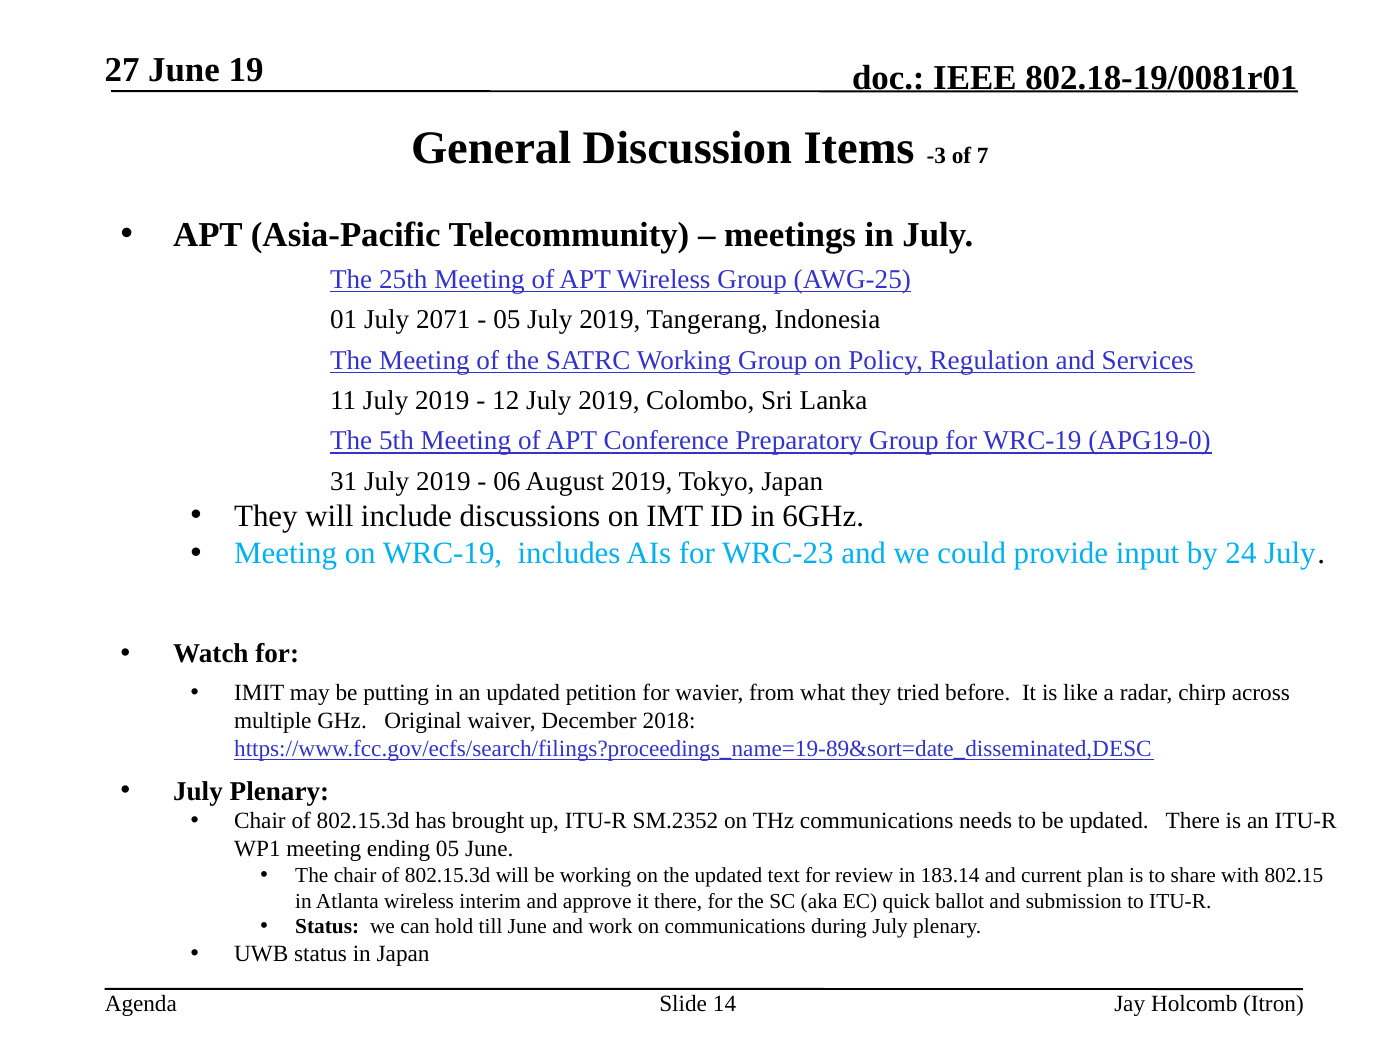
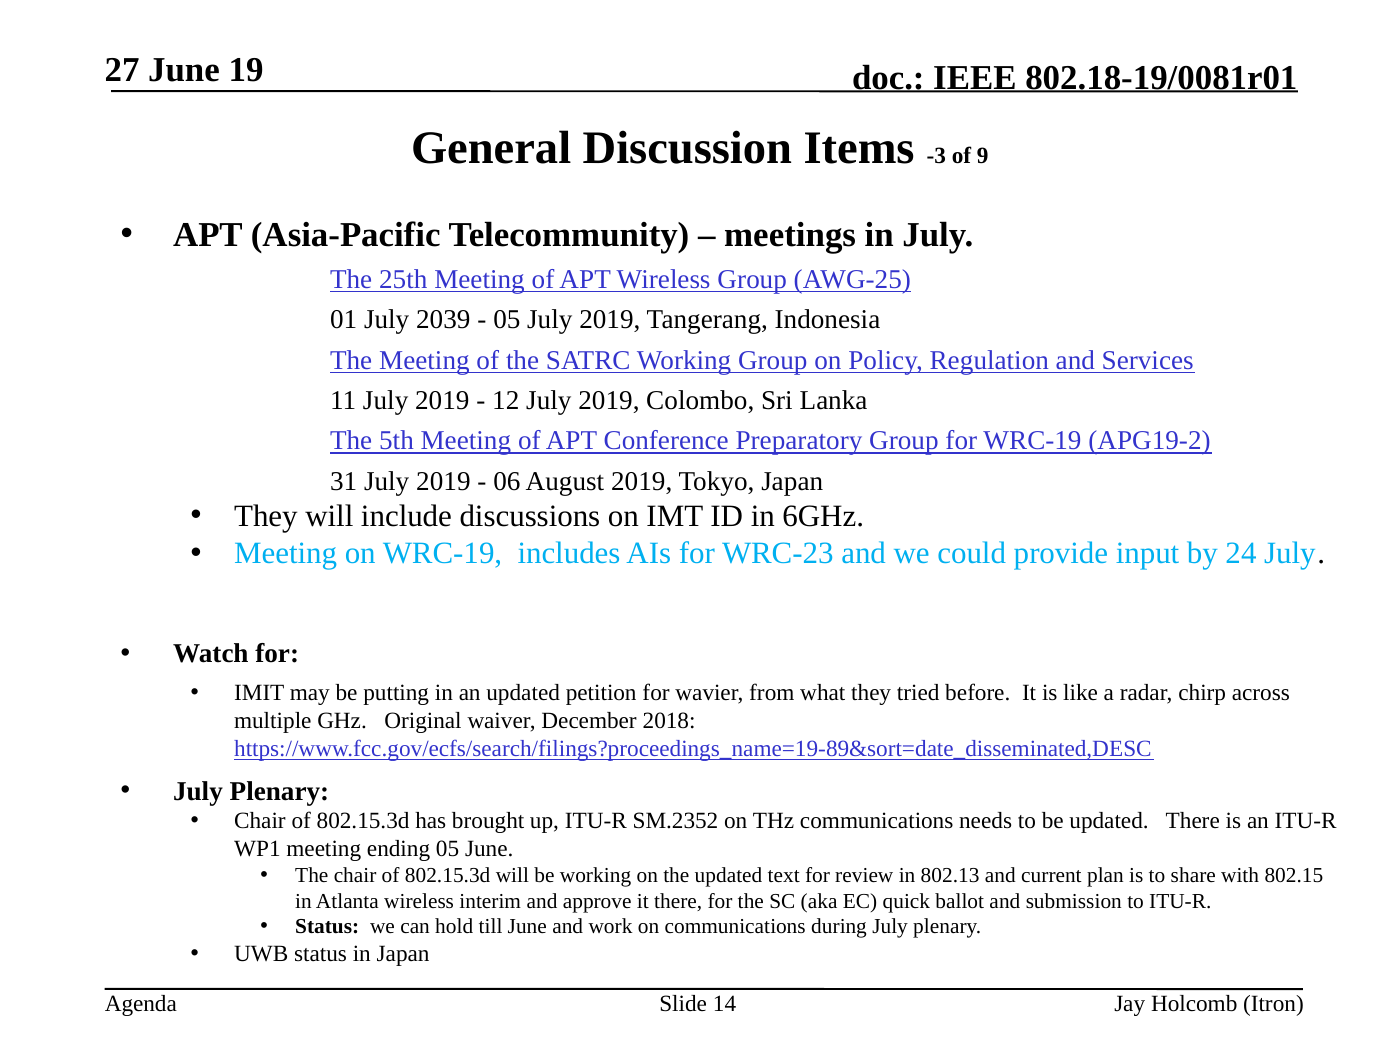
7: 7 -> 9
2071: 2071 -> 2039
APG19-0: APG19-0 -> APG19-2
183.14: 183.14 -> 802.13
